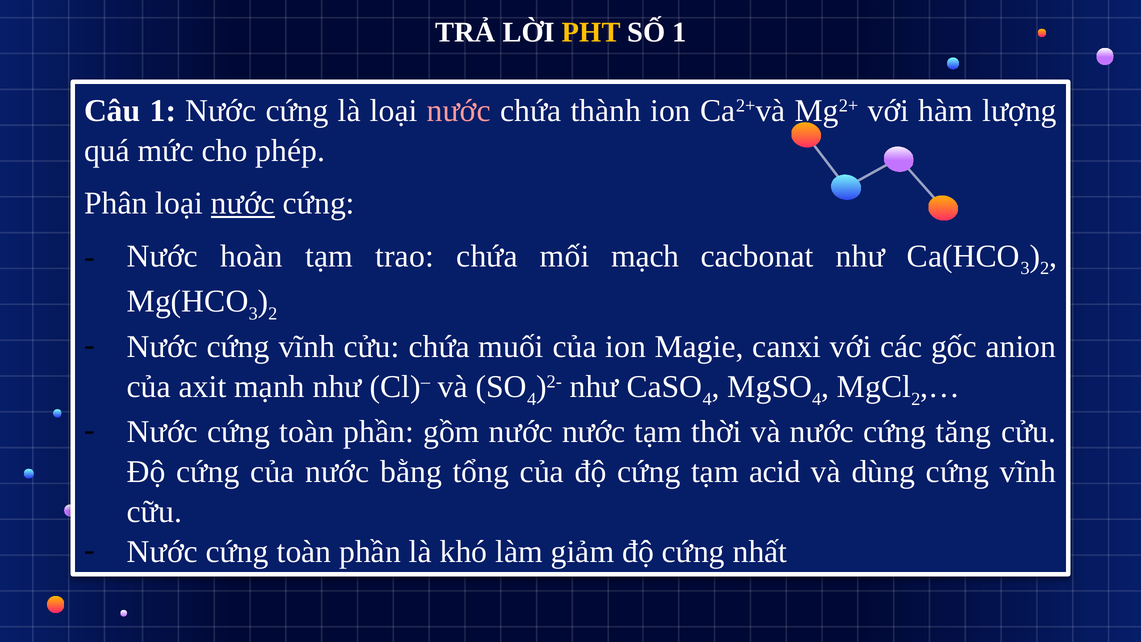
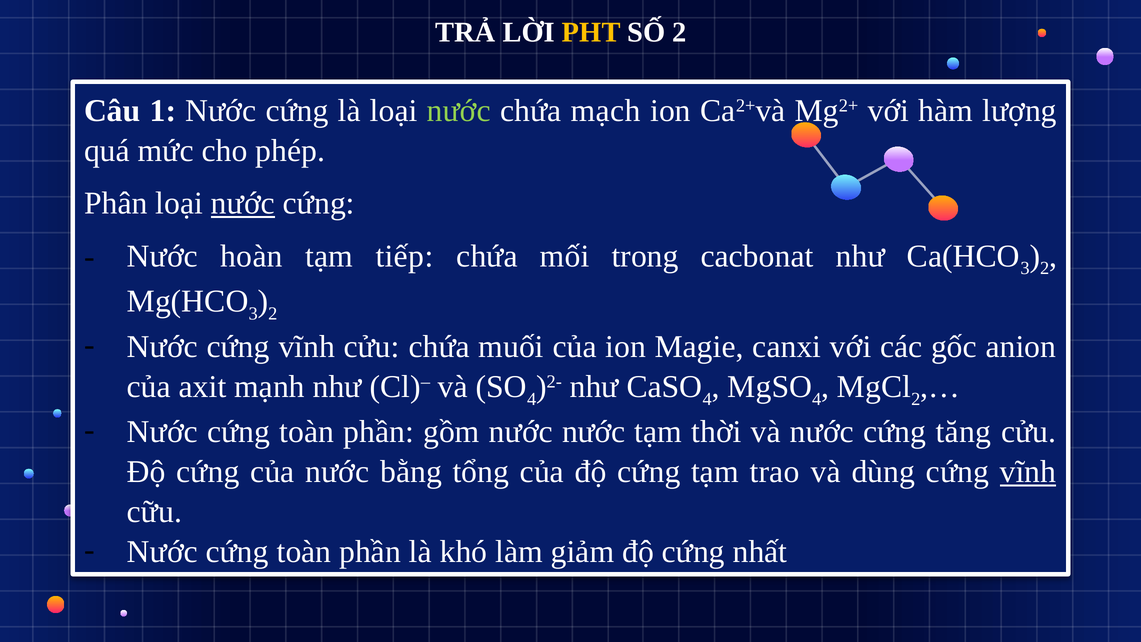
SỐ 1: 1 -> 2
nước at (459, 111) colour: pink -> light green
thành: thành -> mạch
trao: trao -> tiếp
mạch: mạch -> trong
acid: acid -> trao
vĩnh at (1028, 472) underline: none -> present
